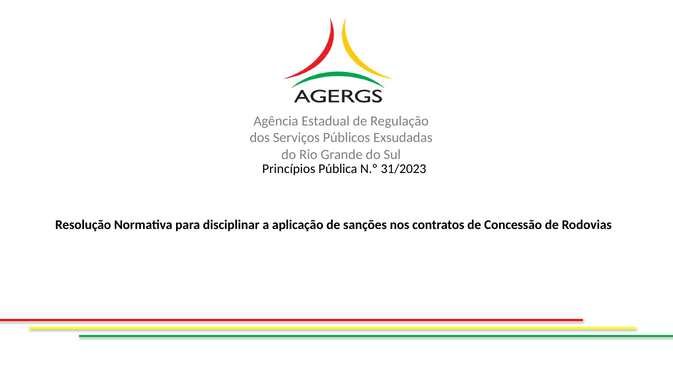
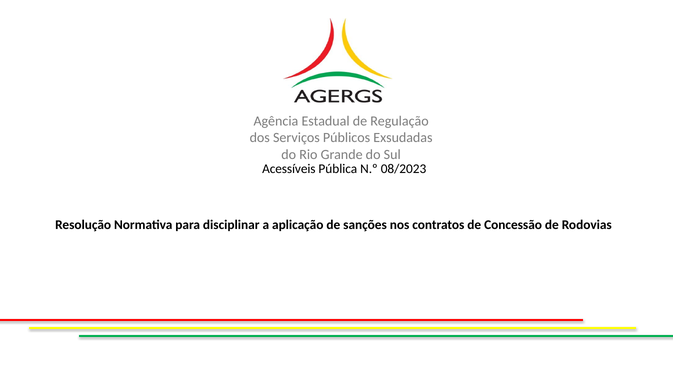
Princípios: Princípios -> Acessíveis
31/2023: 31/2023 -> 08/2023
